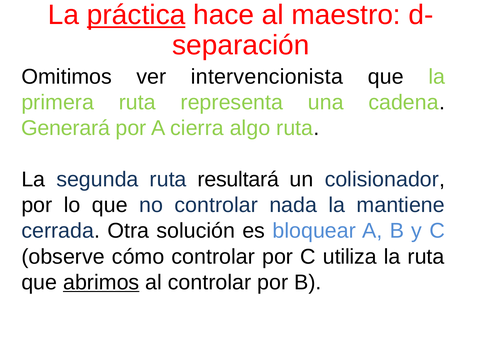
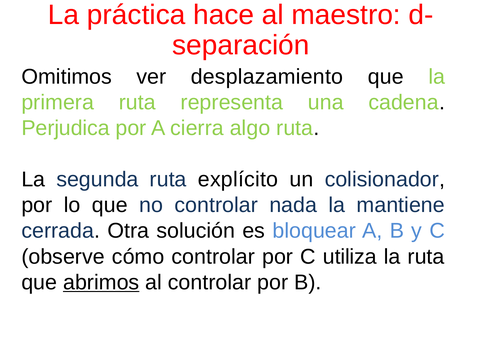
práctica underline: present -> none
intervencionista: intervencionista -> desplazamiento
Generará: Generará -> Perjudica
resultará: resultará -> explícito
